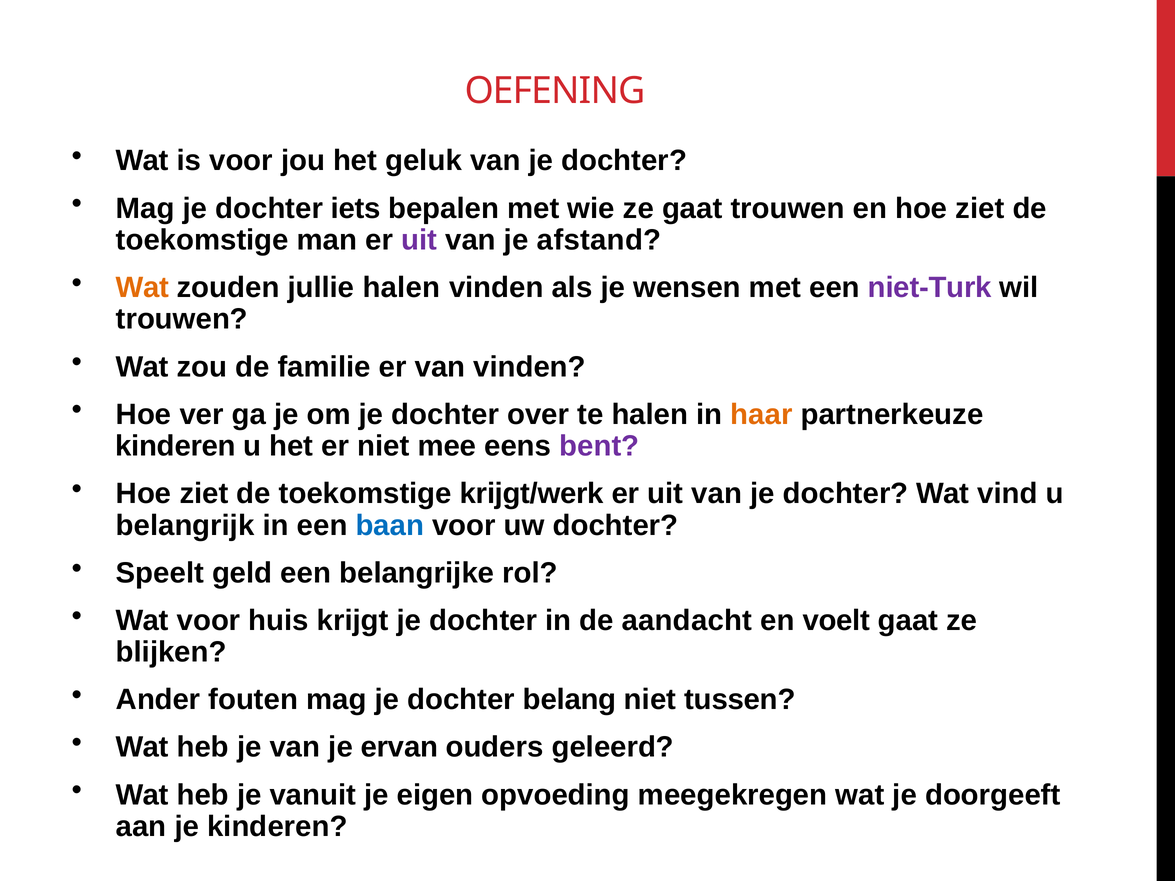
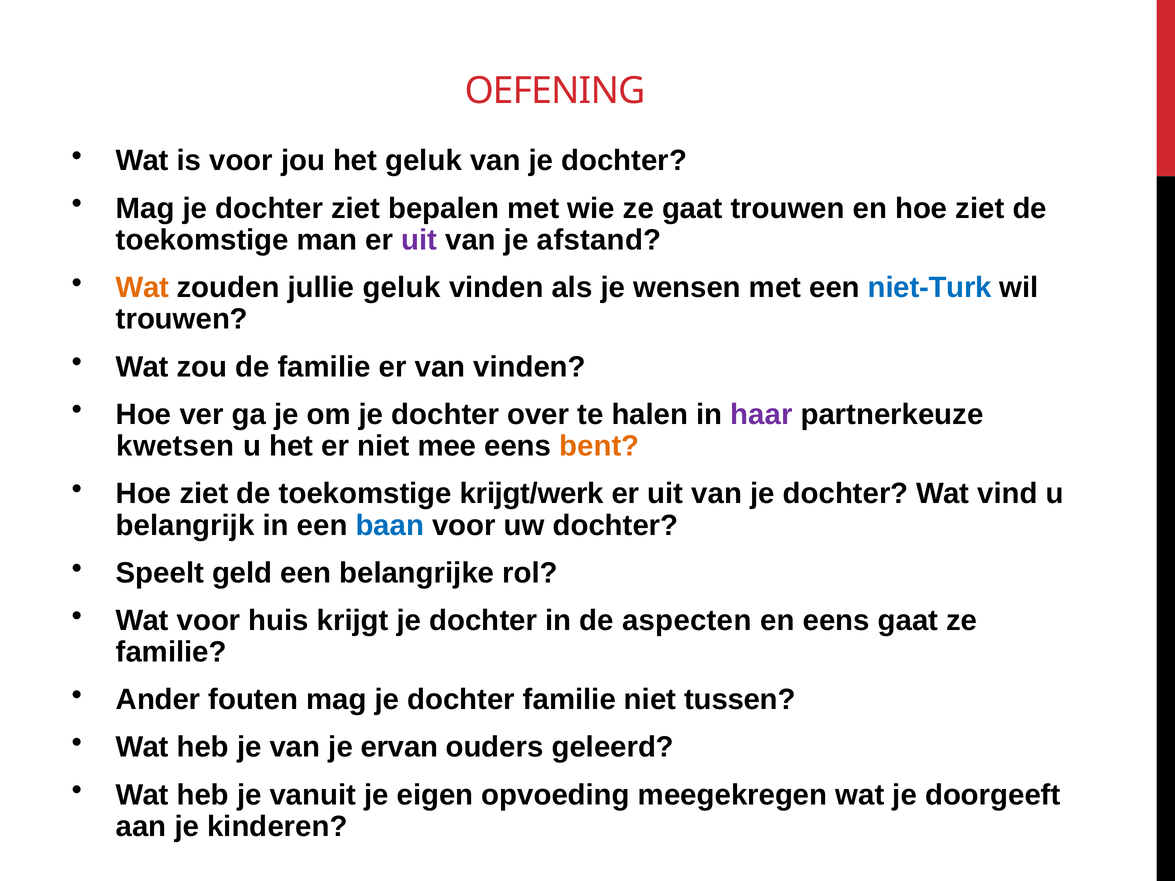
dochter iets: iets -> ziet
jullie halen: halen -> geluk
niet-Turk colour: purple -> blue
haar colour: orange -> purple
kinderen at (176, 446): kinderen -> kwetsen
bent colour: purple -> orange
aandacht: aandacht -> aspecten
en voelt: voelt -> eens
blijken at (171, 652): blijken -> familie
dochter belang: belang -> familie
